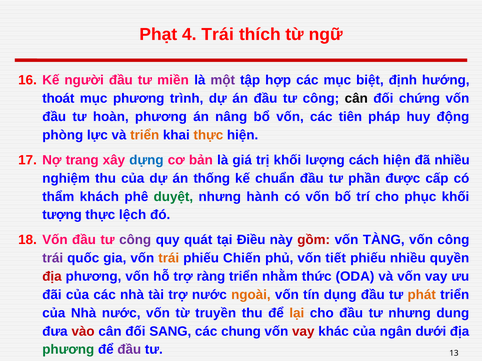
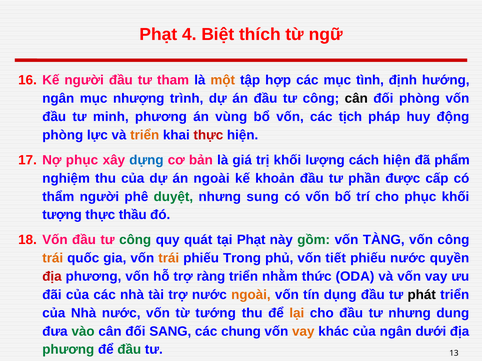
4 Trái: Trái -> Biệt
miền: miền -> tham
một colour: purple -> orange
biệt: biệt -> tình
thoát at (58, 99): thoát -> ngân
mục phương: phương -> nhượng
đối chứng: chứng -> phòng
hoàn: hoàn -> minh
nâng: nâng -> vùng
tiên: tiên -> tịch
thực at (208, 135) colour: orange -> red
Nợ trang: trang -> phục
đã nhiều: nhiều -> phẩm
án thống: thống -> ngoài
chuẩn: chuẩn -> khoản
thẩm khách: khách -> người
hành: hành -> sung
lệch: lệch -> thầu
công at (135, 240) colour: purple -> green
tại Điều: Điều -> Phạt
gồm colour: red -> green
trái at (53, 258) colour: purple -> orange
Chiến: Chiến -> Trong
phiếu nhiều: nhiều -> nước
phát colour: orange -> black
truyền: truyền -> tướng
vào colour: red -> green
vay at (303, 332) colour: red -> orange
đầu at (129, 350) colour: purple -> green
